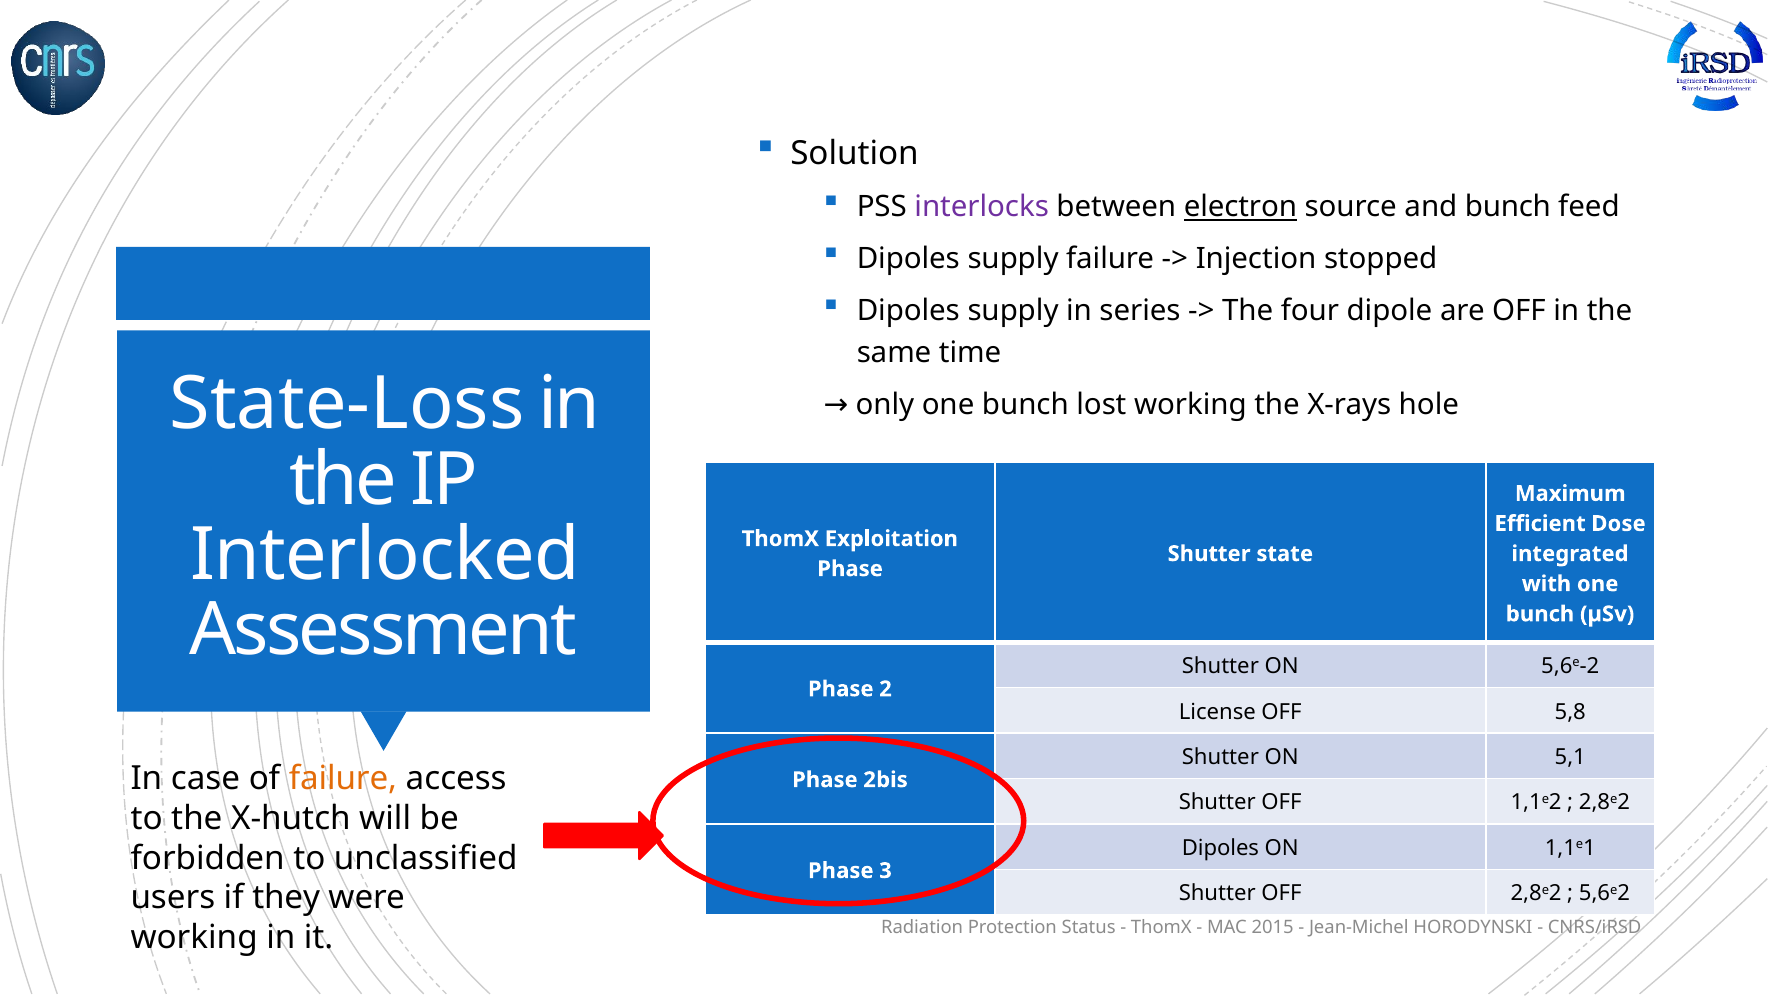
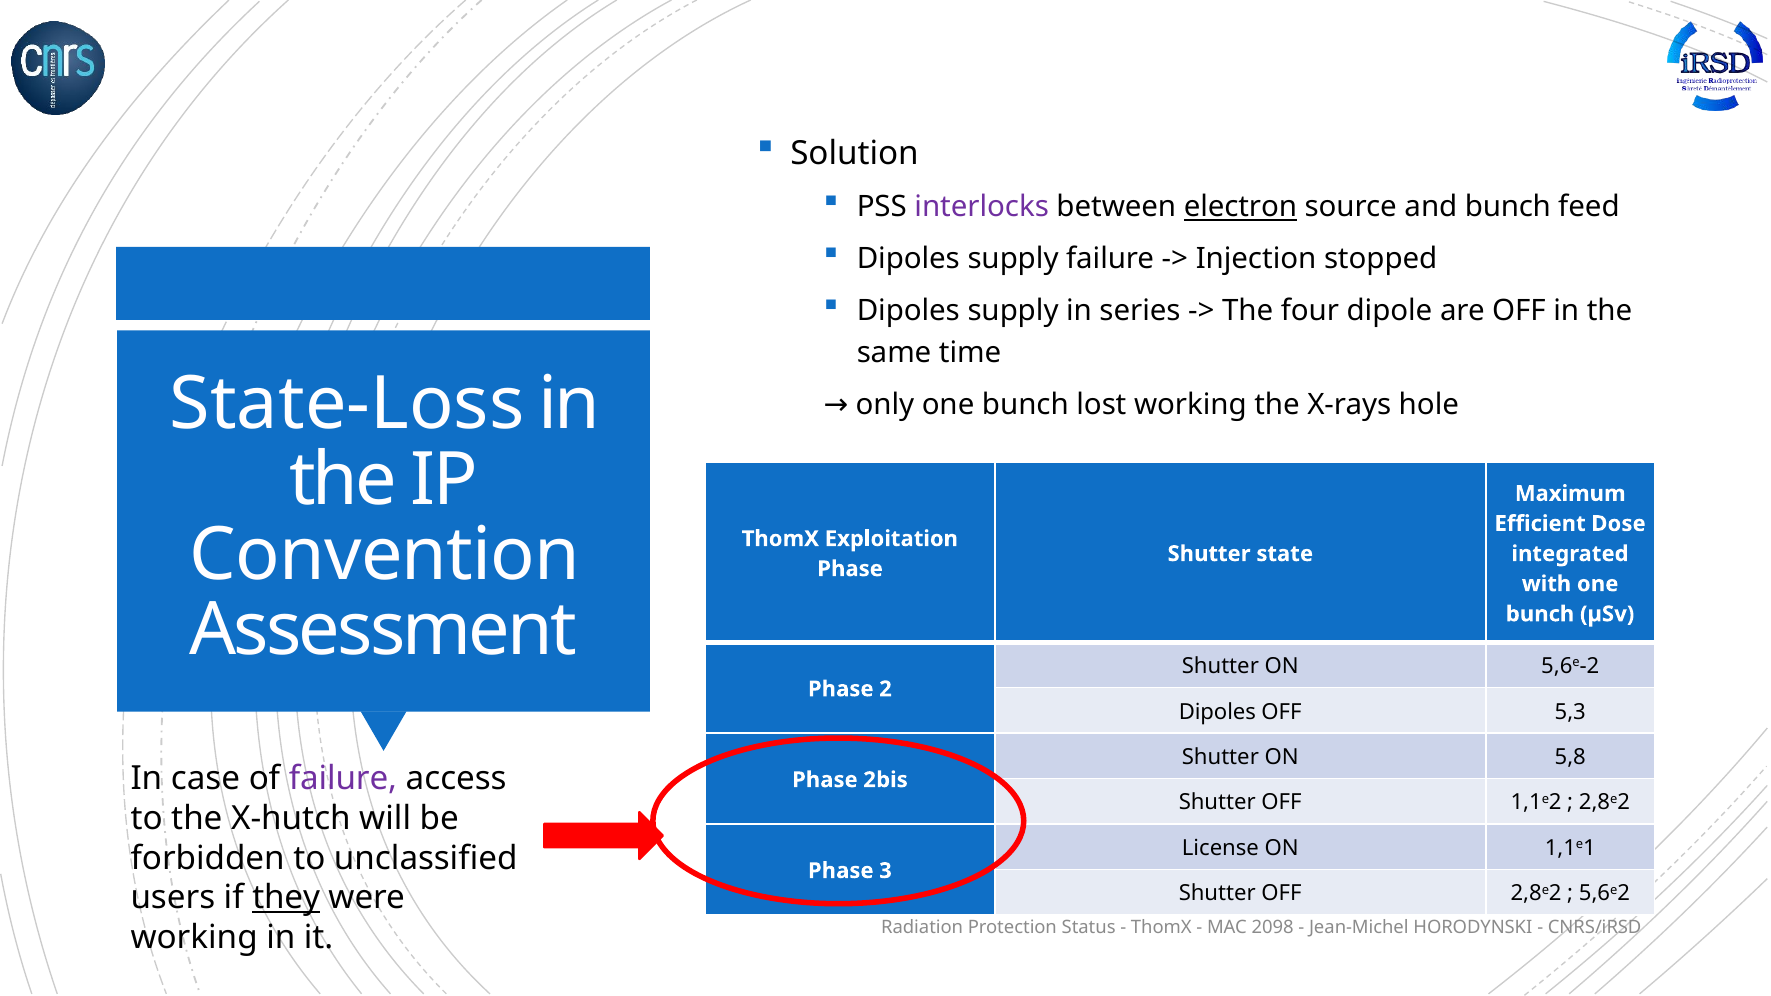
Interlocked: Interlocked -> Convention
License at (1217, 712): License -> Dipoles
5,8: 5,8 -> 5,3
5,1: 5,1 -> 5,8
failure at (343, 779) colour: orange -> purple
Dipoles at (1220, 848): Dipoles -> License
they underline: none -> present
2015: 2015 -> 2098
